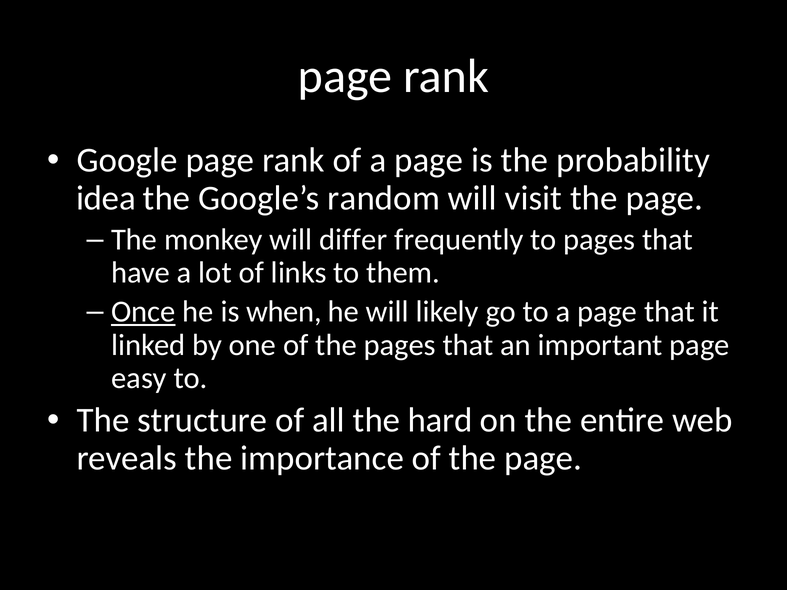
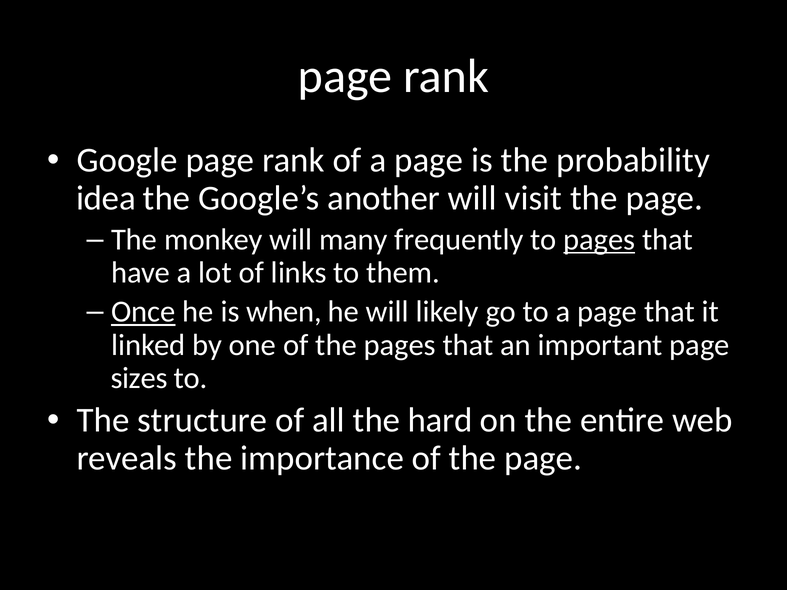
random: random -> another
differ: differ -> many
pages at (599, 240) underline: none -> present
easy: easy -> sizes
